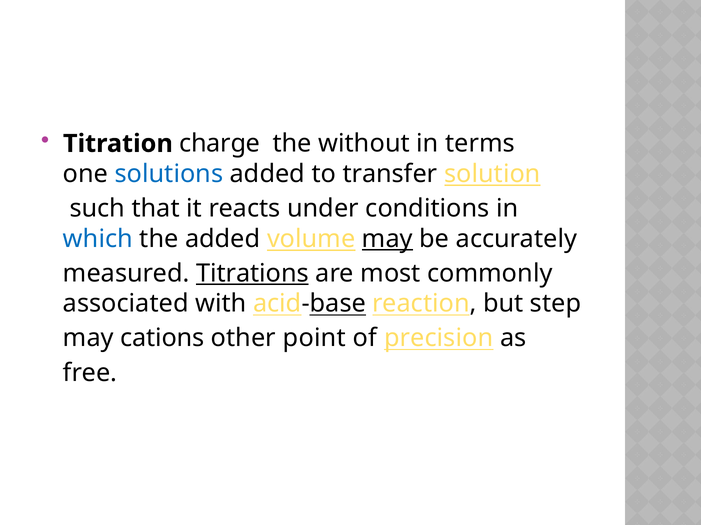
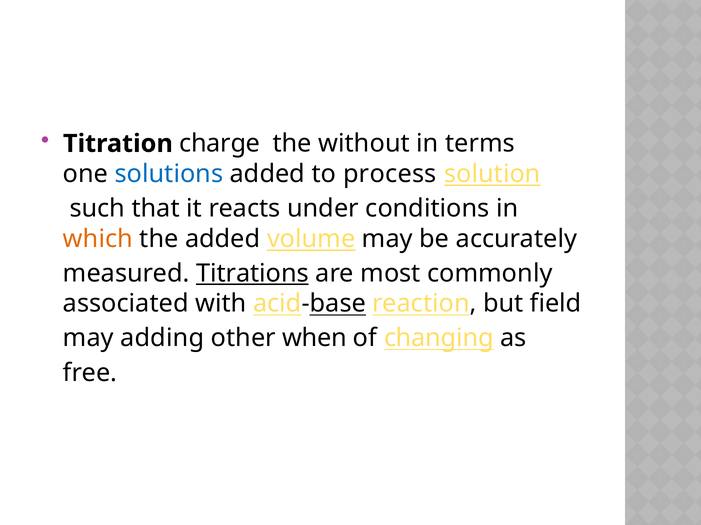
transfer: transfer -> process
which colour: blue -> orange
may at (387, 239) underline: present -> none
step: step -> field
cations: cations -> adding
point: point -> when
precision: precision -> changing
